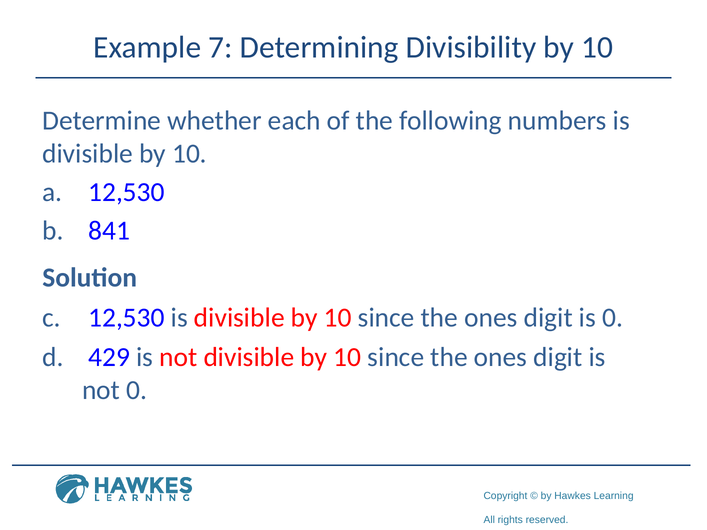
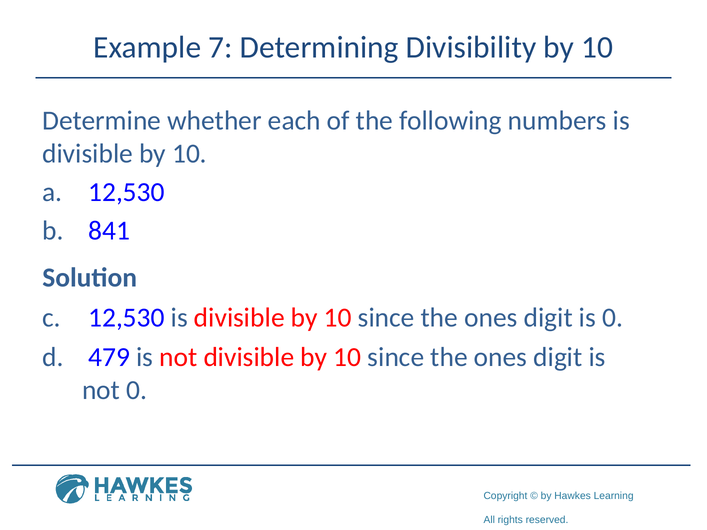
429: 429 -> 479
